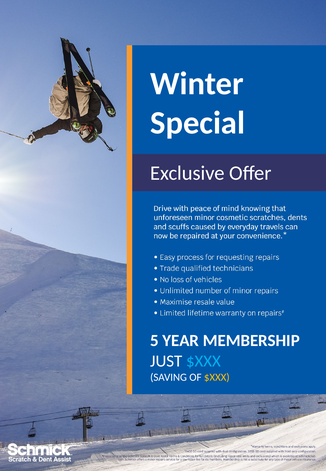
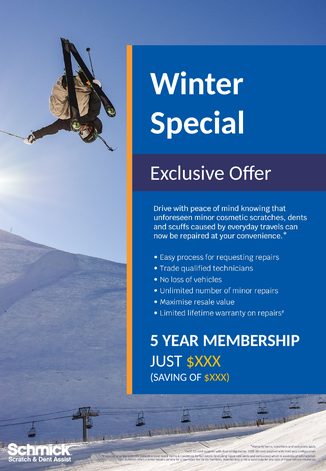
$XXX at (203, 361) colour: light blue -> yellow
